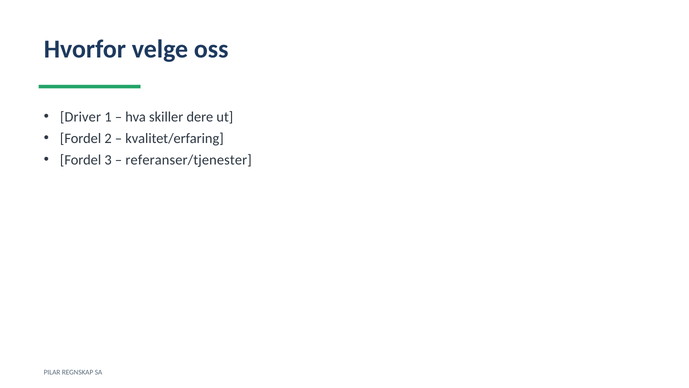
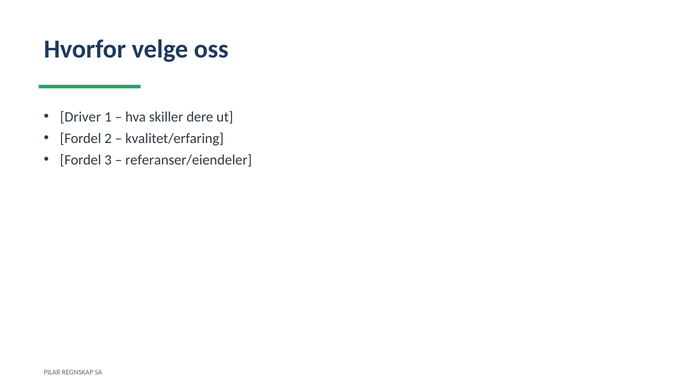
referanser/tjenester: referanser/tjenester -> referanser/eiendeler
